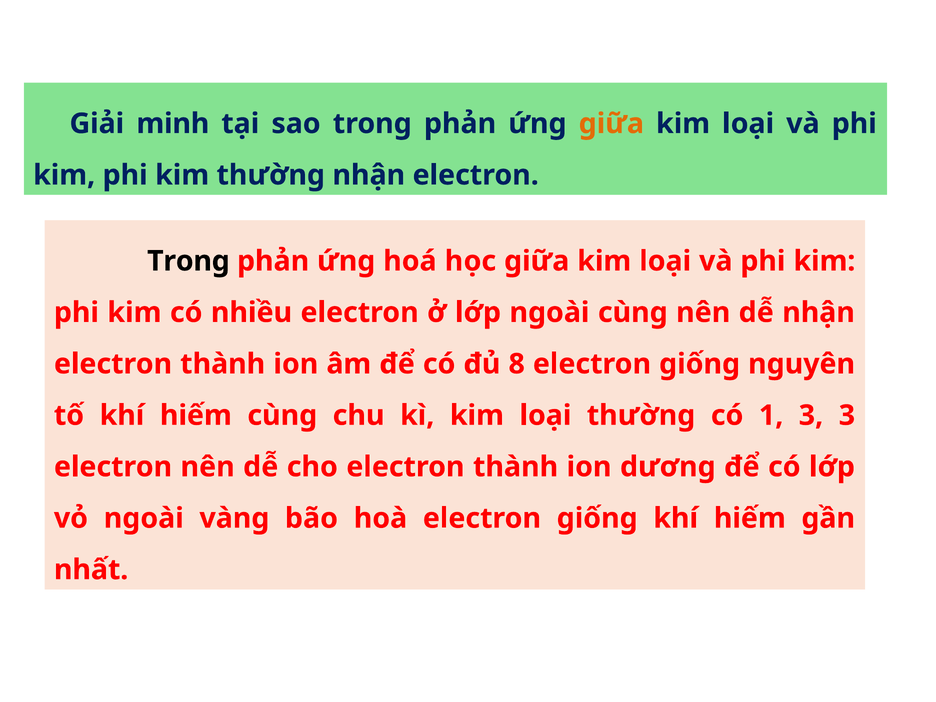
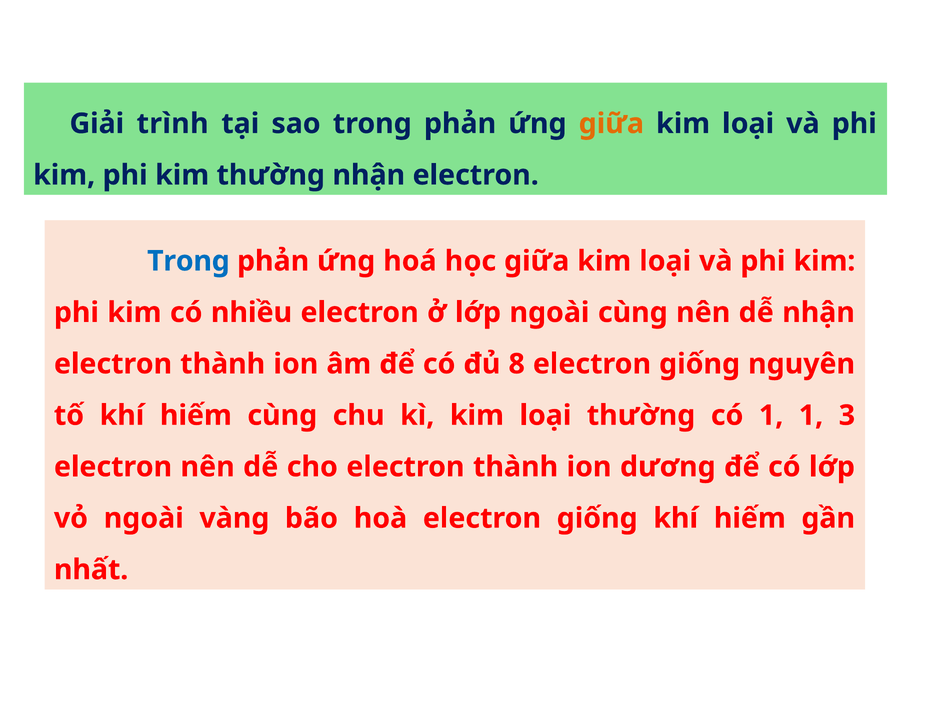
minh: minh -> trình
Trong at (188, 261) colour: black -> blue
1 3: 3 -> 1
